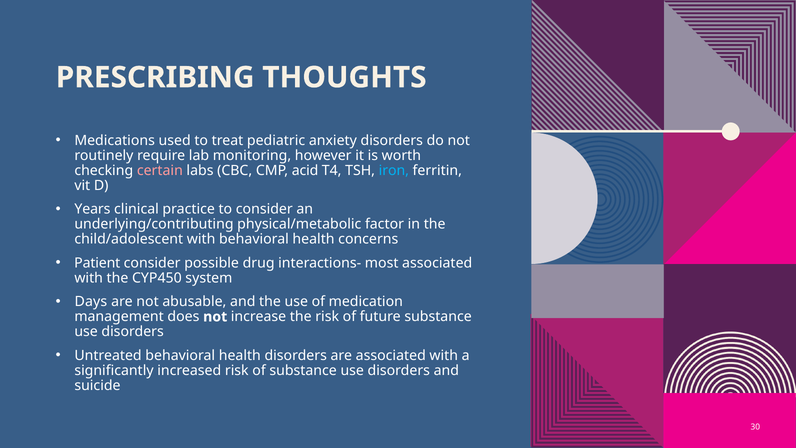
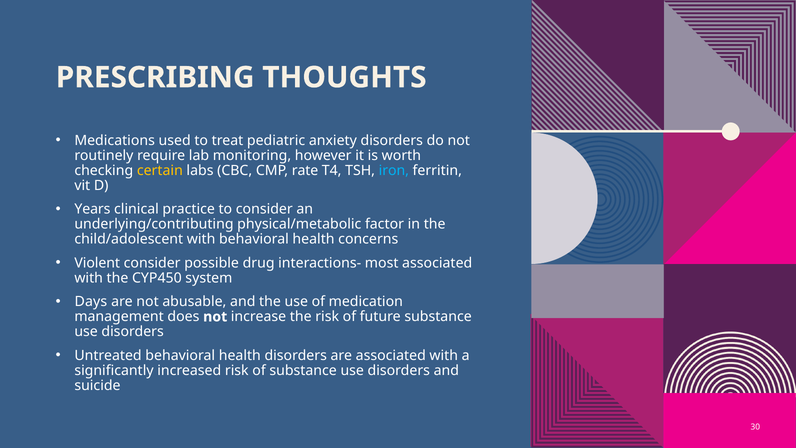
certain colour: pink -> yellow
acid: acid -> rate
Patient: Patient -> Violent
